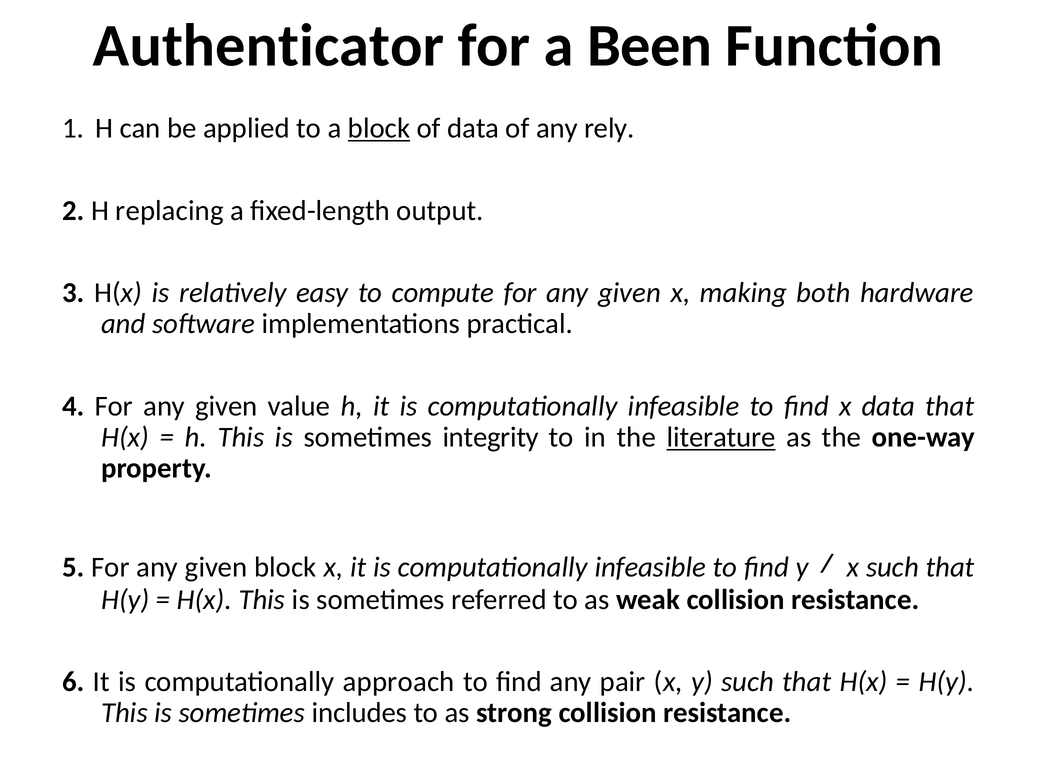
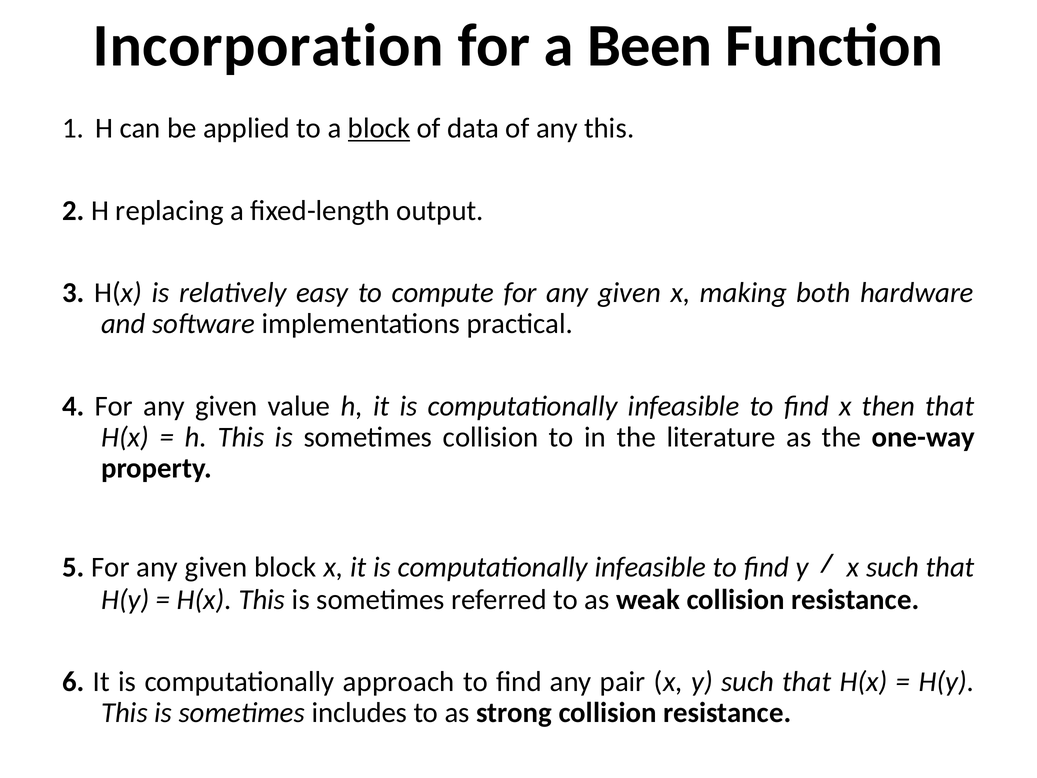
Authenticator: Authenticator -> Incorporation
any rely: rely -> this
x data: data -> then
sometimes integrity: integrity -> collision
literature underline: present -> none
